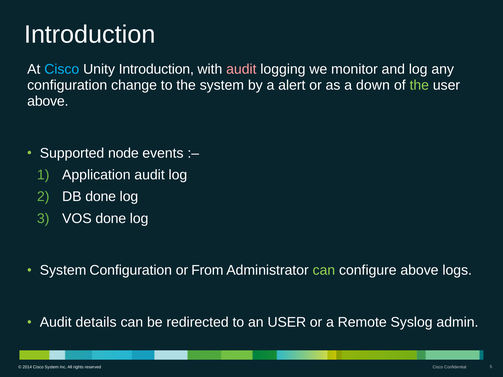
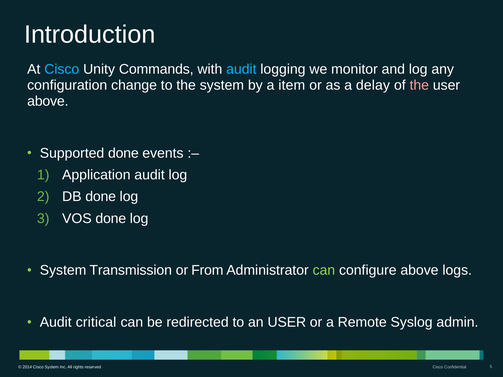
Unity Introduction: Introduction -> Commands
audit at (241, 69) colour: pink -> light blue
alert: alert -> item
down: down -> delay
the at (419, 85) colour: light green -> pink
Supported node: node -> done
System Configuration: Configuration -> Transmission
details: details -> critical
